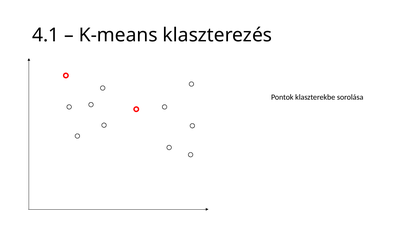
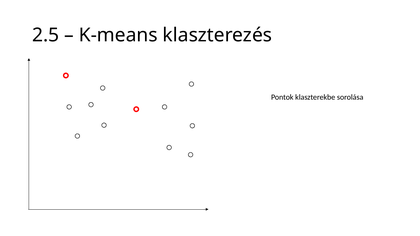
4.1: 4.1 -> 2.5
